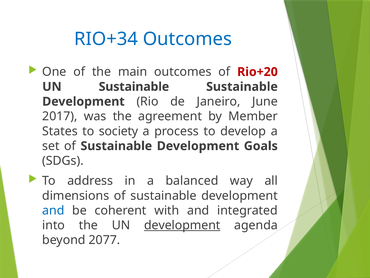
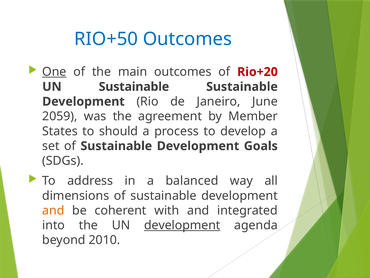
RIO+34: RIO+34 -> RIO+50
One underline: none -> present
2017: 2017 -> 2059
society: society -> should
and at (53, 210) colour: blue -> orange
2077: 2077 -> 2010
